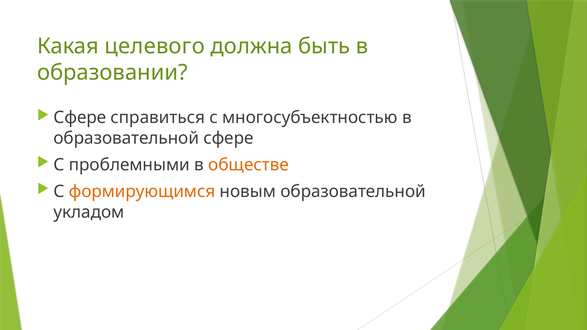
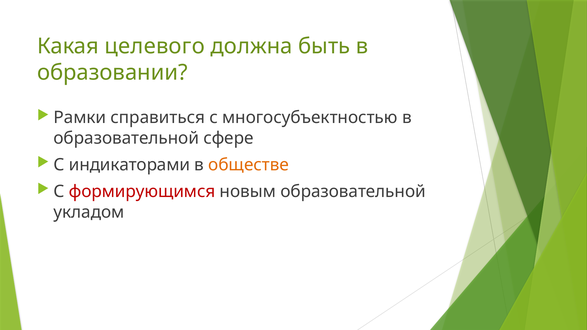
Сфере at (80, 118): Сфере -> Рамки
проблемными: проблемными -> индикаторами
формирующимся colour: orange -> red
